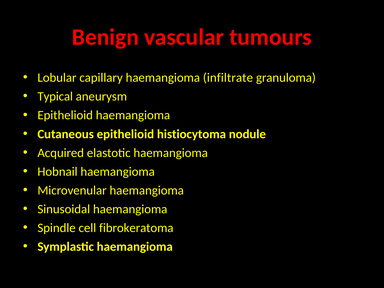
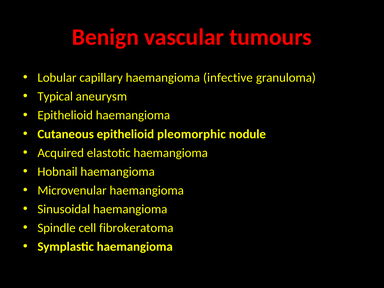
infiltrate: infiltrate -> infective
histiocytoma: histiocytoma -> pleomorphic
